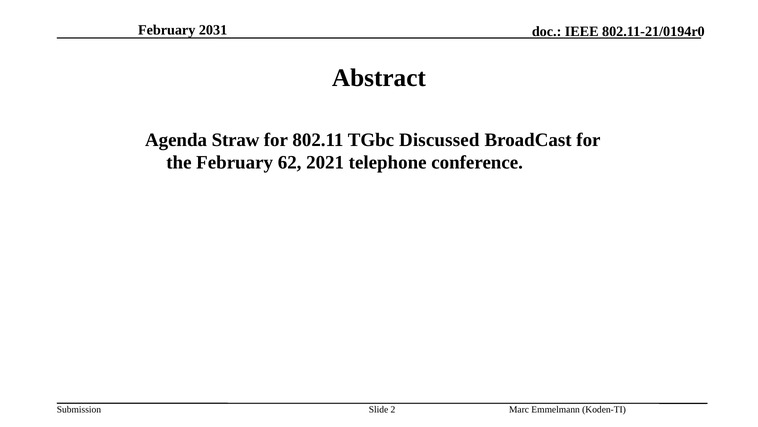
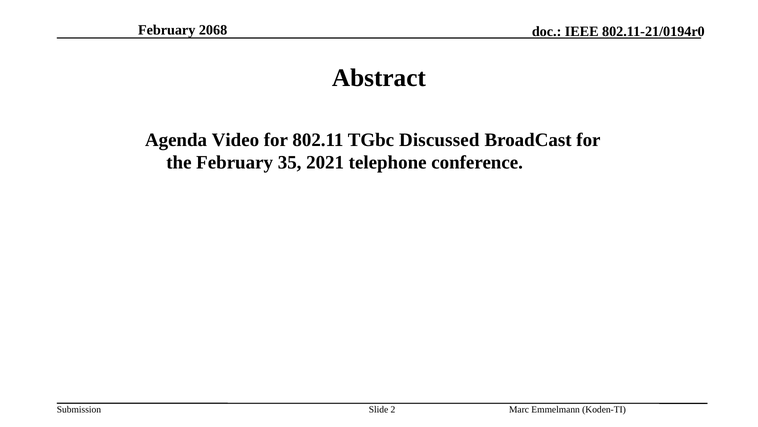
2031: 2031 -> 2068
Straw: Straw -> Video
62: 62 -> 35
